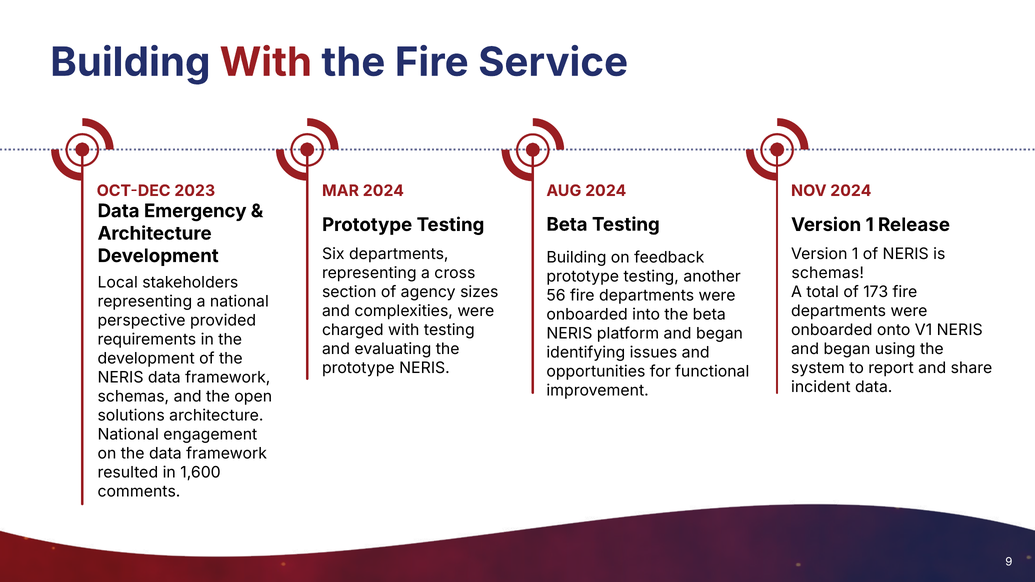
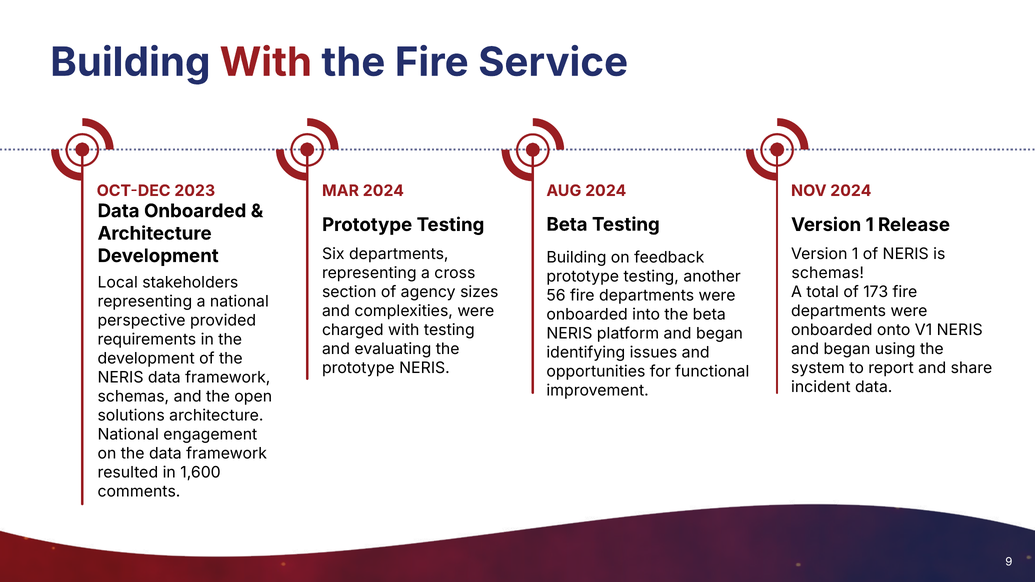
Data Emergency: Emergency -> Onboarded
